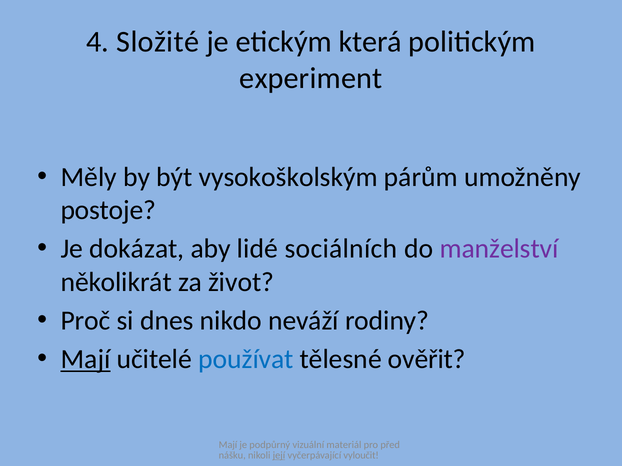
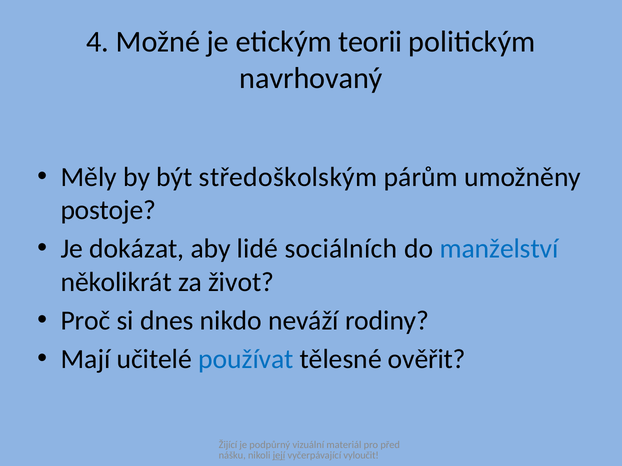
Složité: Složité -> Možné
která: která -> teorii
experiment: experiment -> navrhovaný
vysokoškolským: vysokoškolským -> středoškolským
manželství colour: purple -> blue
Mají at (86, 360) underline: present -> none
Mají at (228, 445): Mají -> Žijící
